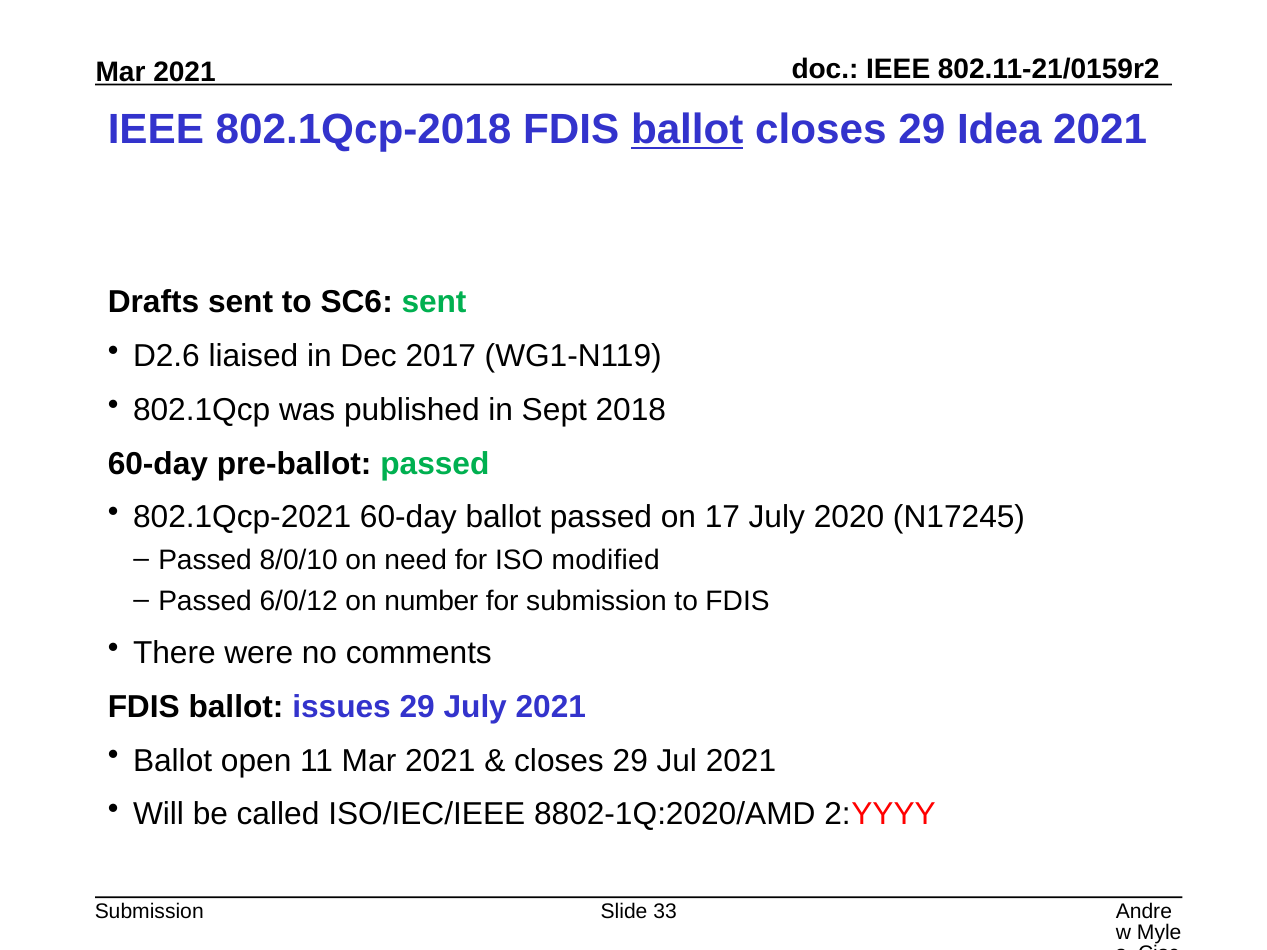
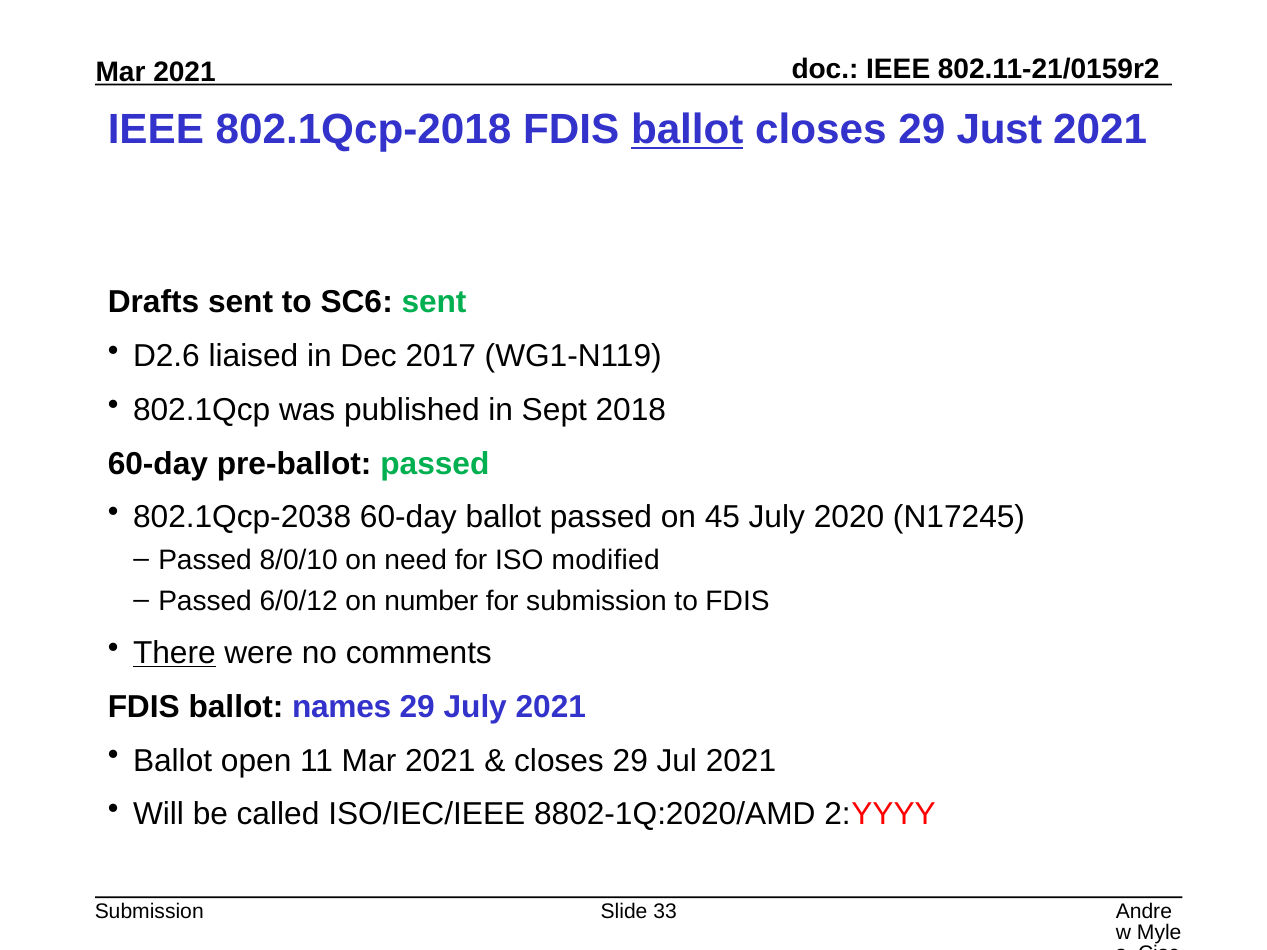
Idea: Idea -> Just
802.1Qcp-2021: 802.1Qcp-2021 -> 802.1Qcp-2038
17: 17 -> 45
There underline: none -> present
issues: issues -> names
